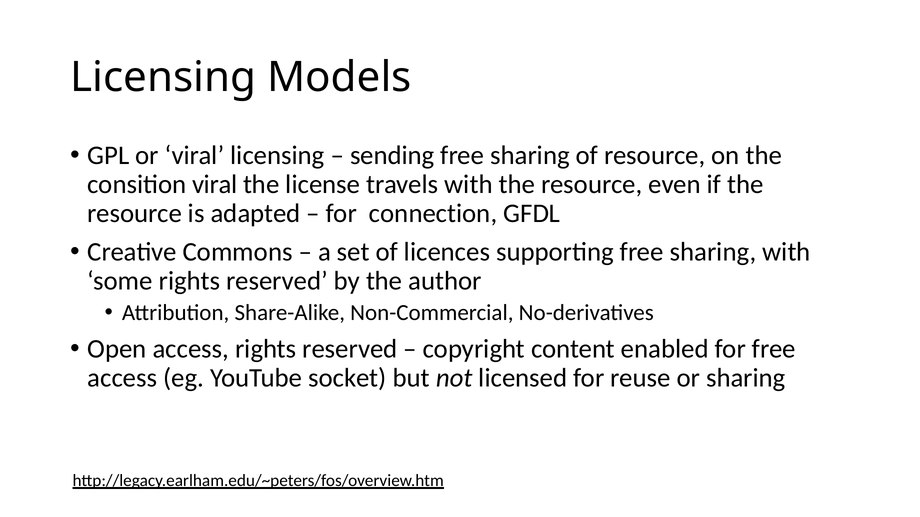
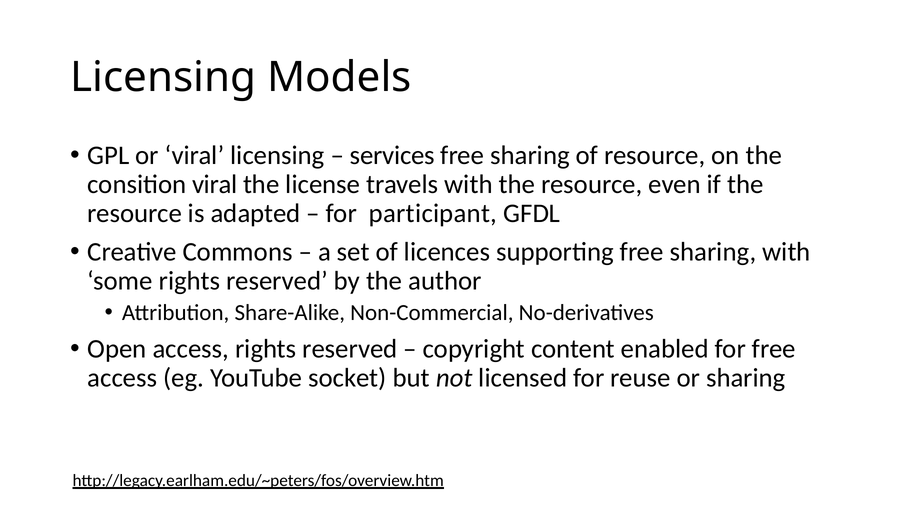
sending: sending -> services
connection: connection -> participant
